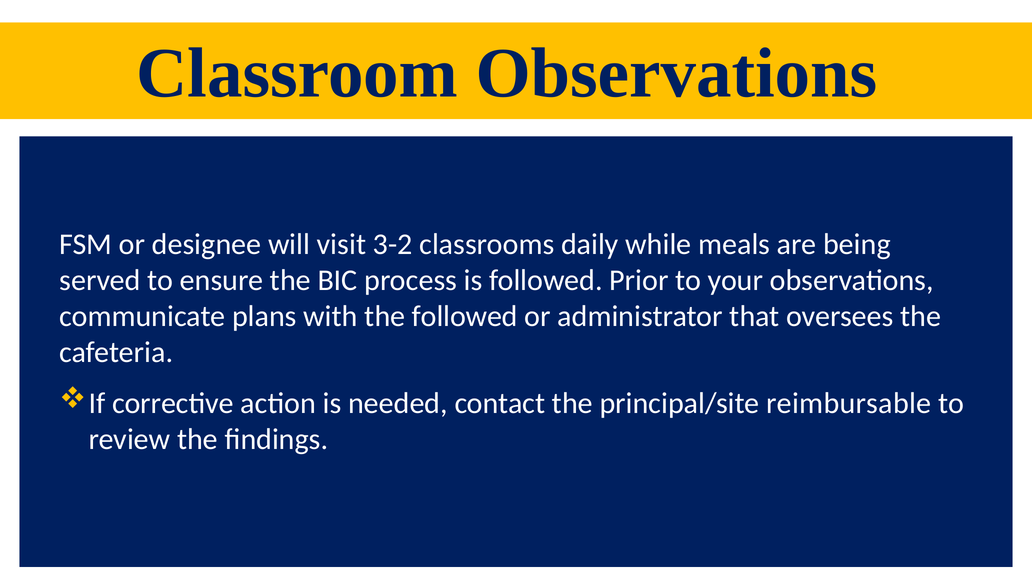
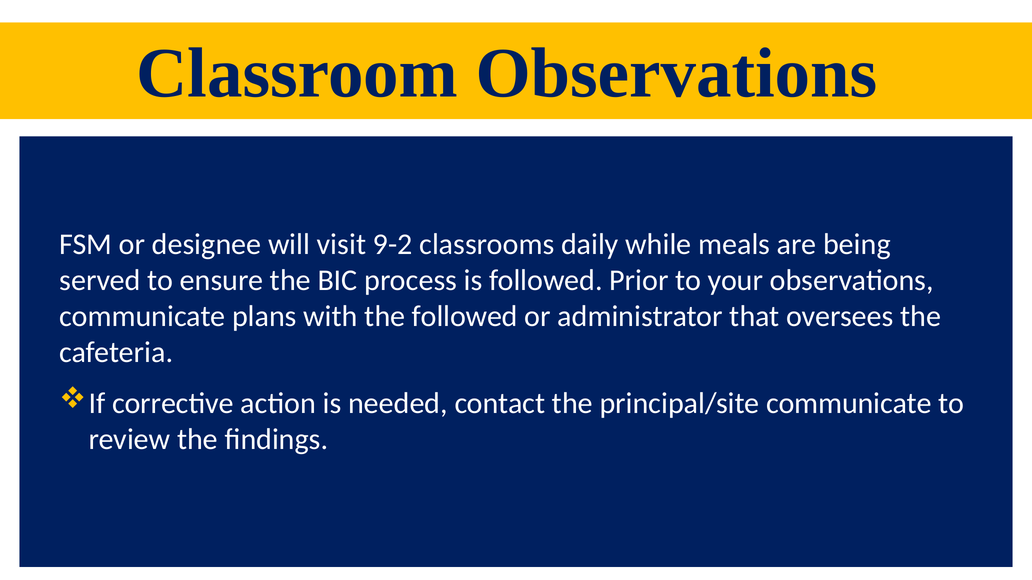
3-2: 3-2 -> 9-2
principal/site reimbursable: reimbursable -> communicate
